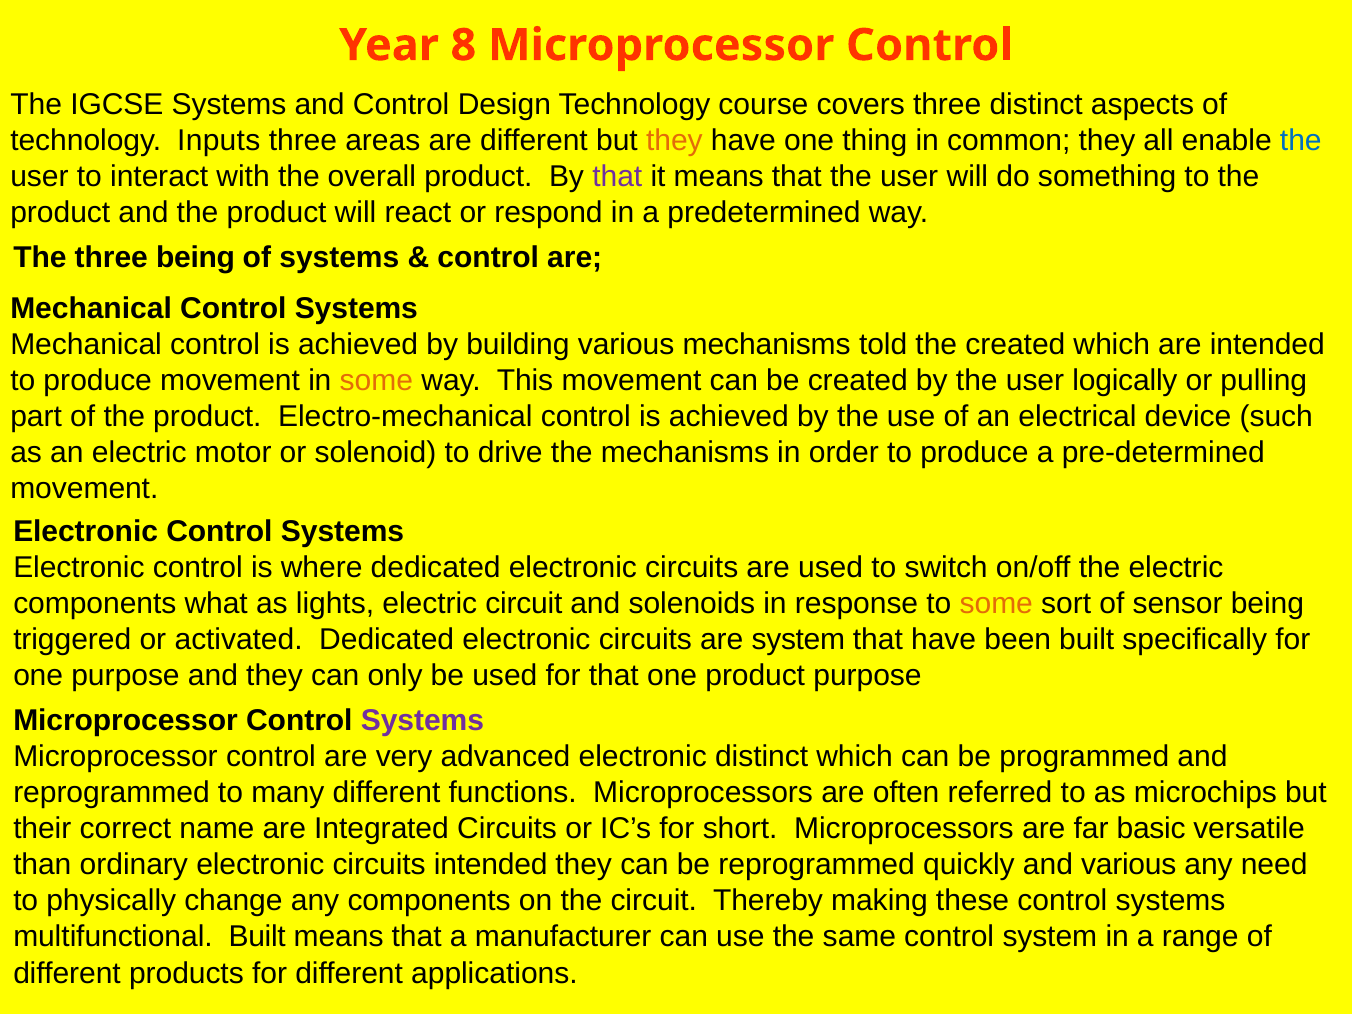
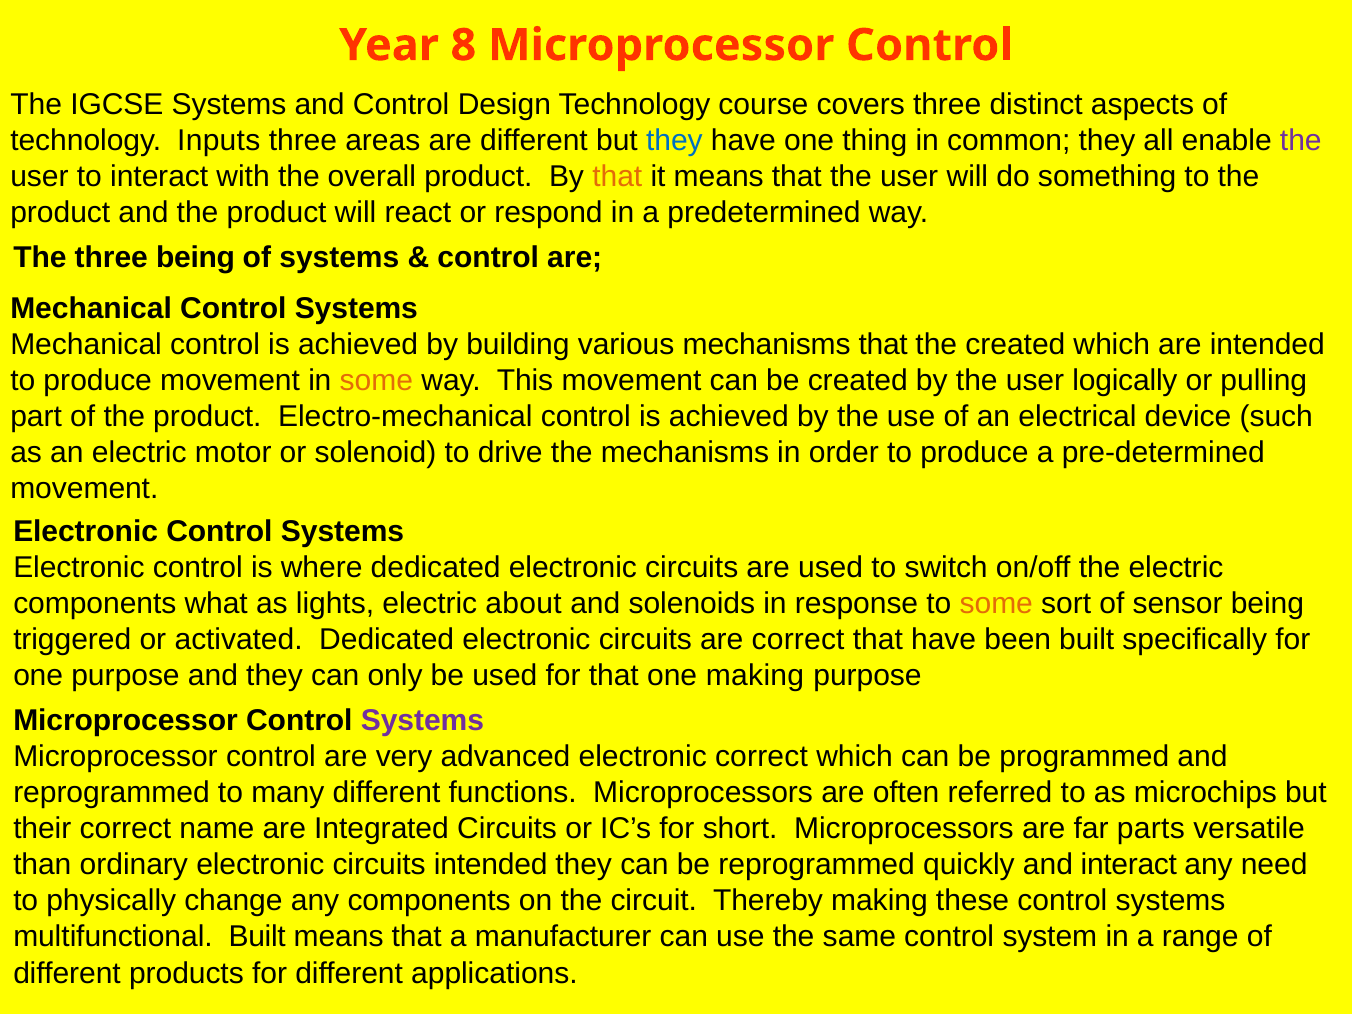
they at (674, 141) colour: orange -> blue
the at (1301, 141) colour: blue -> purple
that at (617, 177) colour: purple -> orange
mechanisms told: told -> that
electric circuit: circuit -> about
are system: system -> correct
one product: product -> making
electronic distinct: distinct -> correct
basic: basic -> parts
and various: various -> interact
